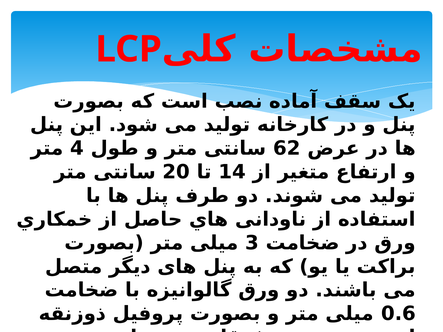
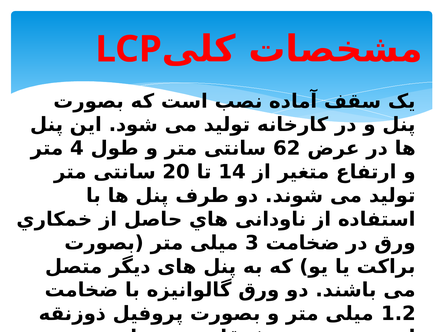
0.6: 0.6 -> 1.2
